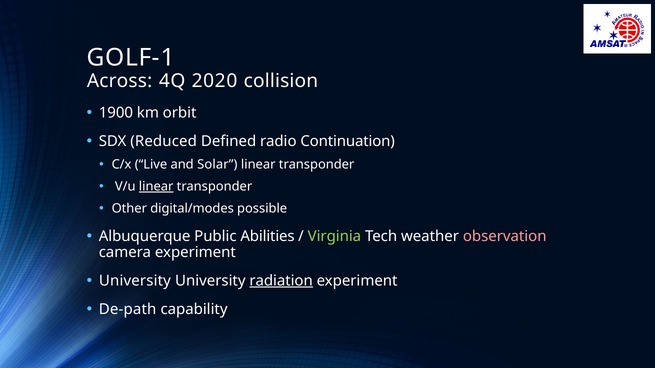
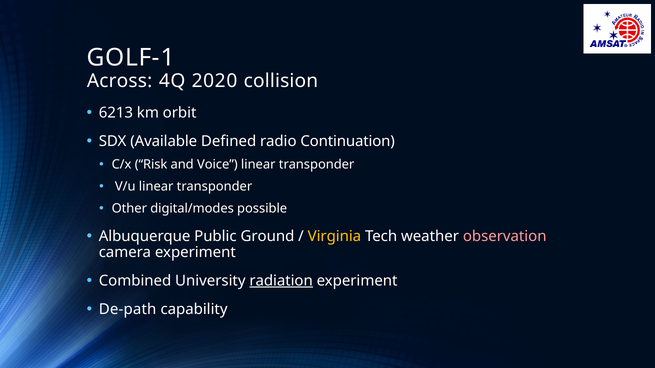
1900: 1900 -> 6213
Reduced: Reduced -> Available
Live: Live -> Risk
Solar: Solar -> Voice
linear at (156, 187) underline: present -> none
Abilities: Abilities -> Ground
Virginia colour: light green -> yellow
University at (135, 281): University -> Combined
